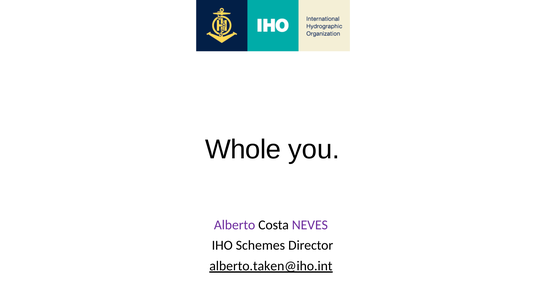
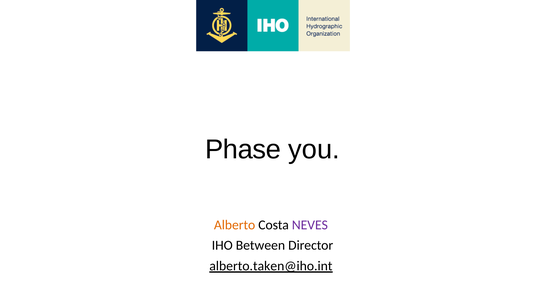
Whole: Whole -> Phase
Alberto colour: purple -> orange
Schemes: Schemes -> Between
